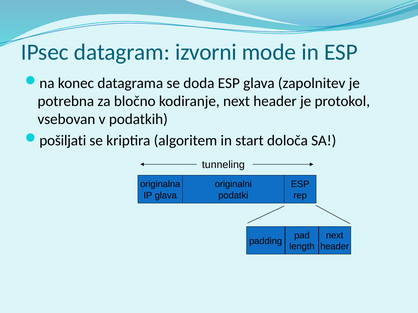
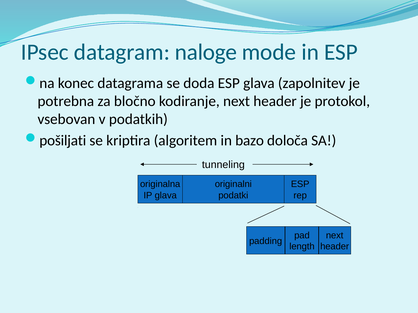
izvorni: izvorni -> naloge
start: start -> bazo
